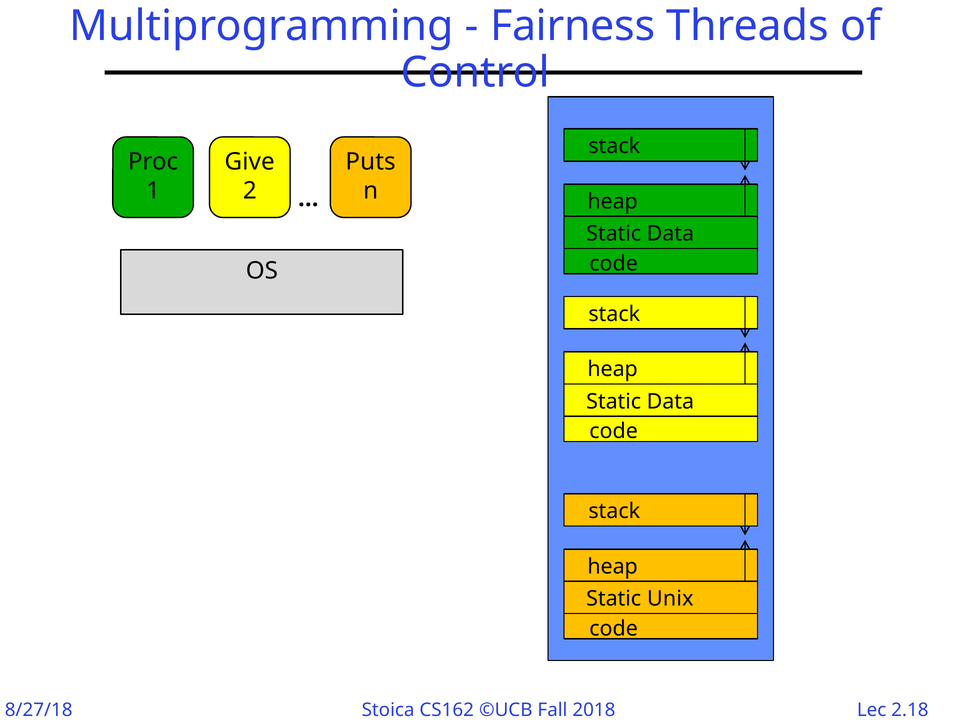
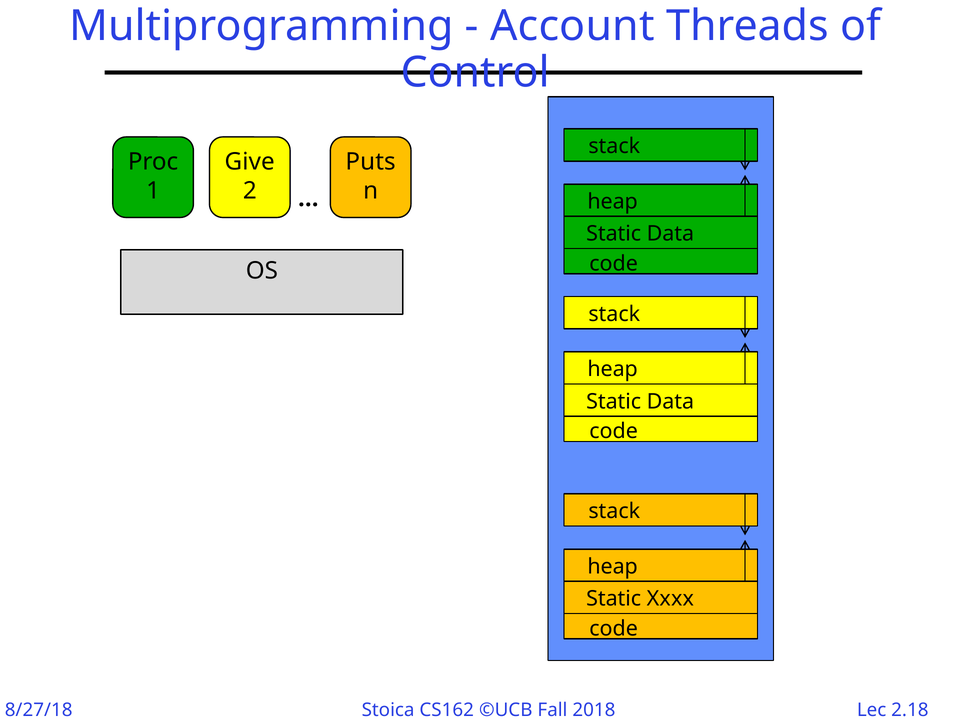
Fairness: Fairness -> Account
Unix: Unix -> Xxxx
